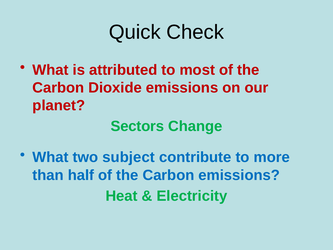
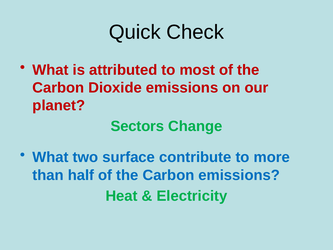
subject: subject -> surface
